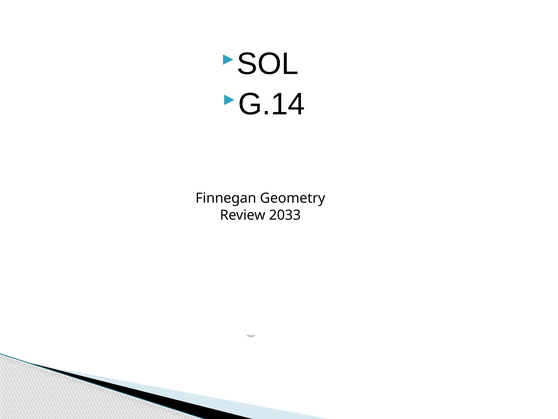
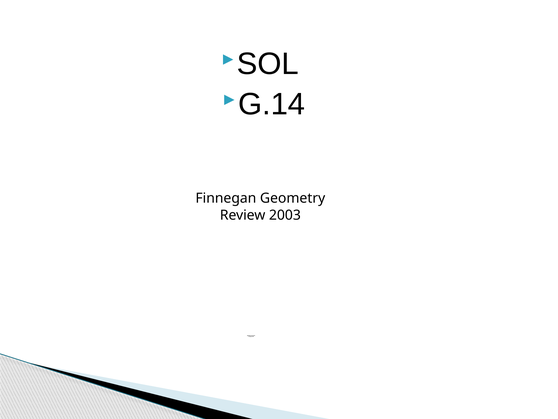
2033: 2033 -> 2003
